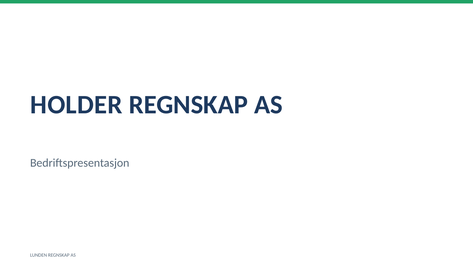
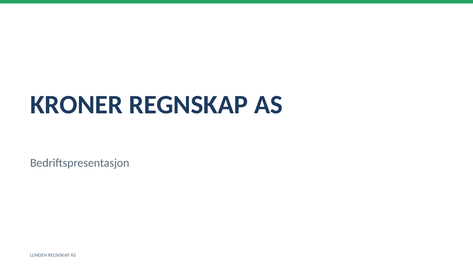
HOLDER: HOLDER -> KRONER
